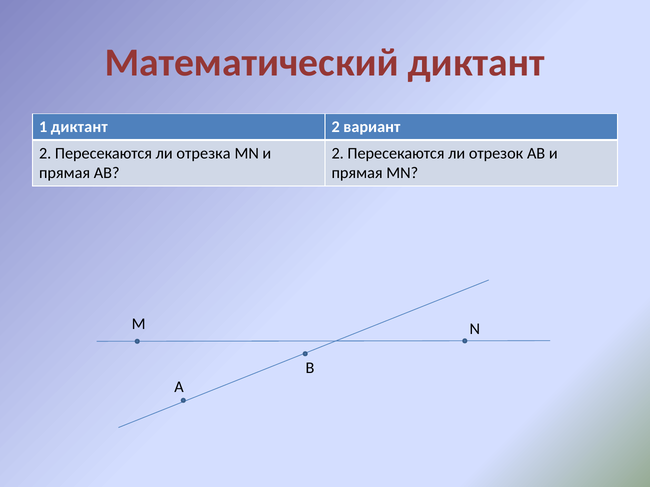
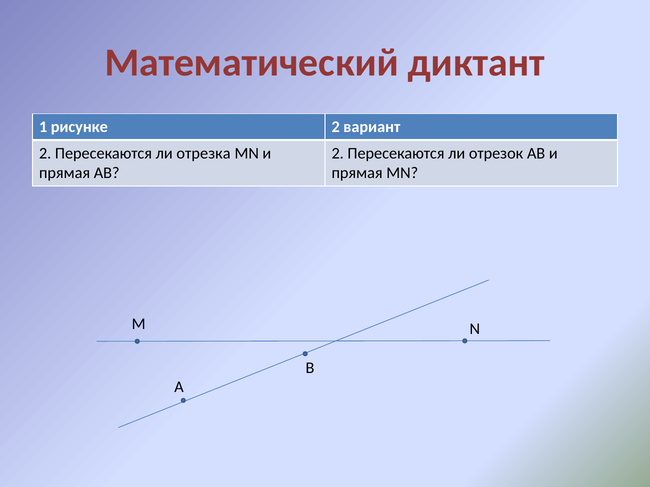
1 диктант: диктант -> рисунке
